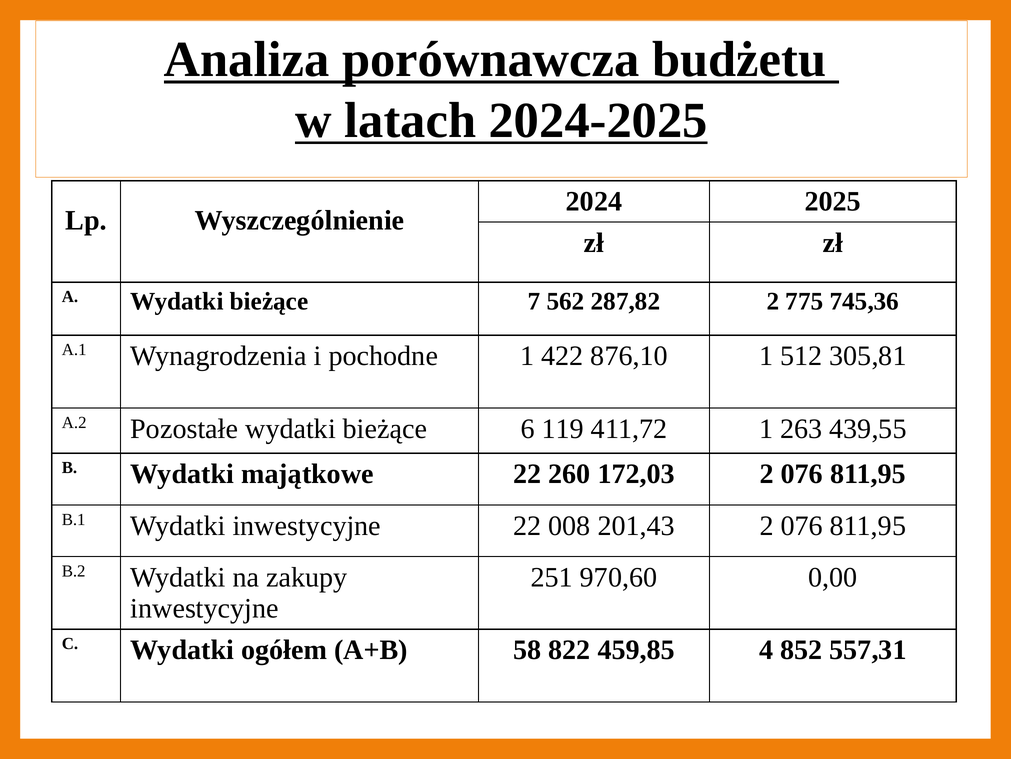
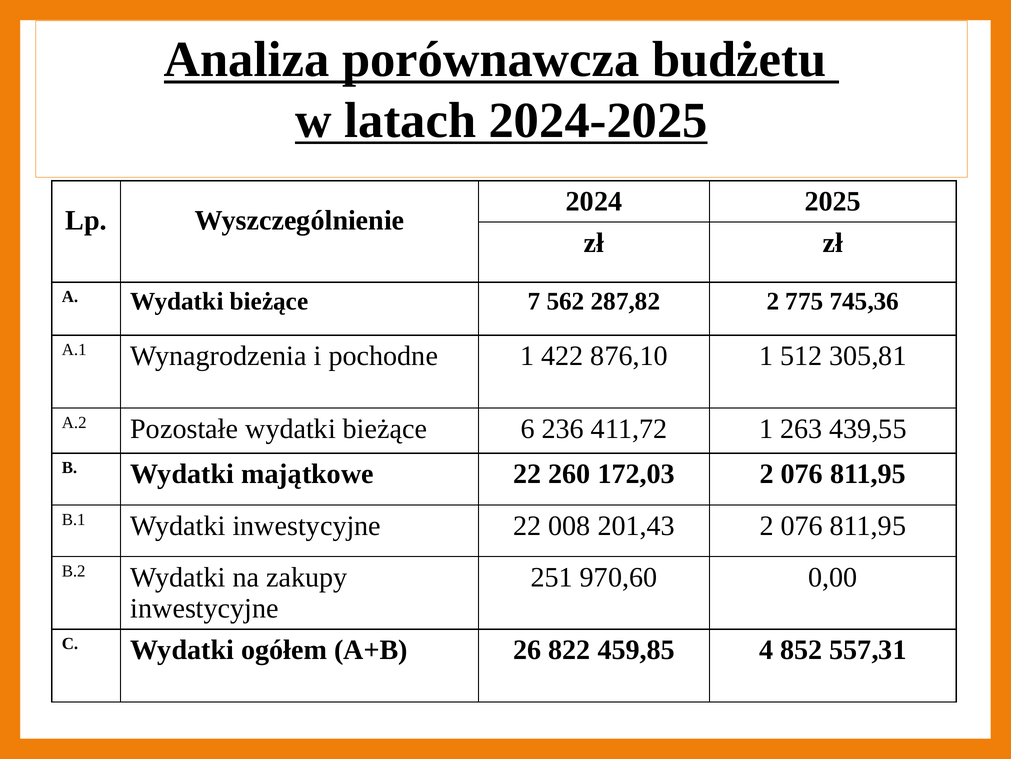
119: 119 -> 236
58: 58 -> 26
